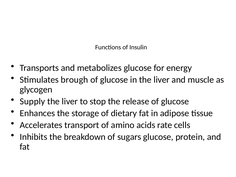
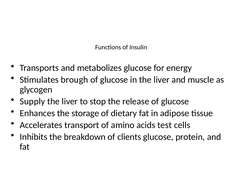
rate: rate -> test
sugars: sugars -> clients
